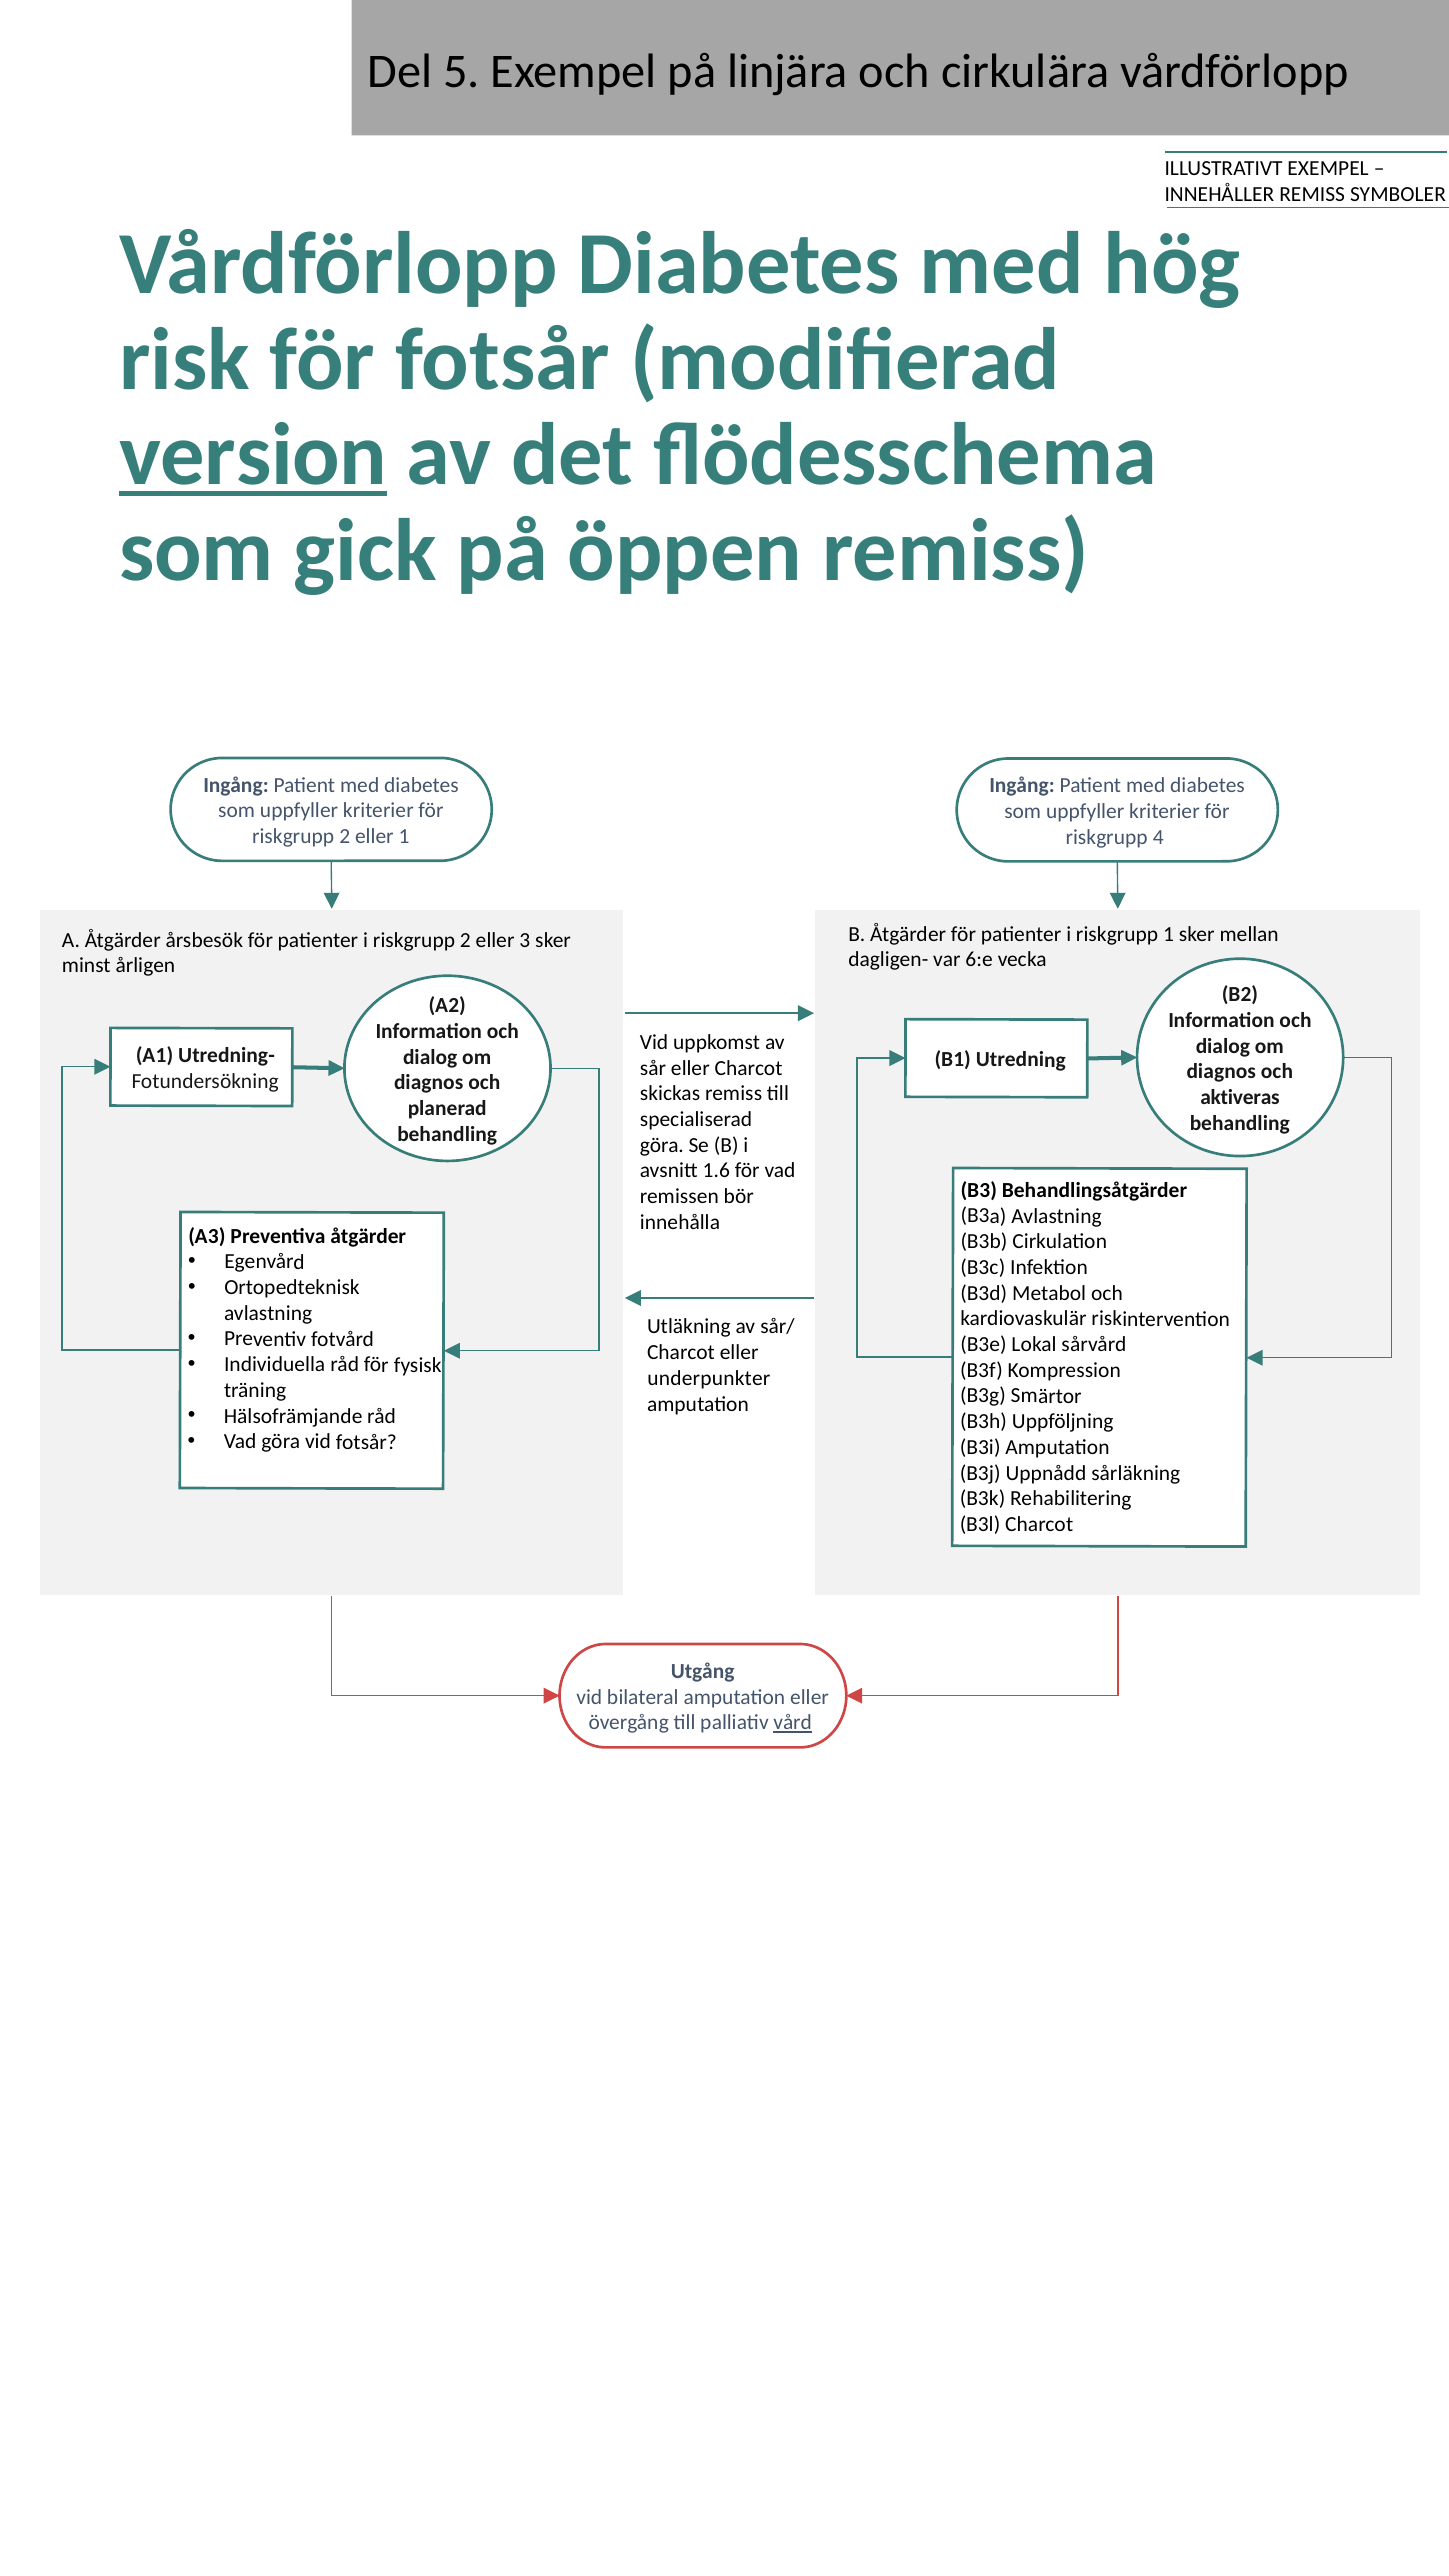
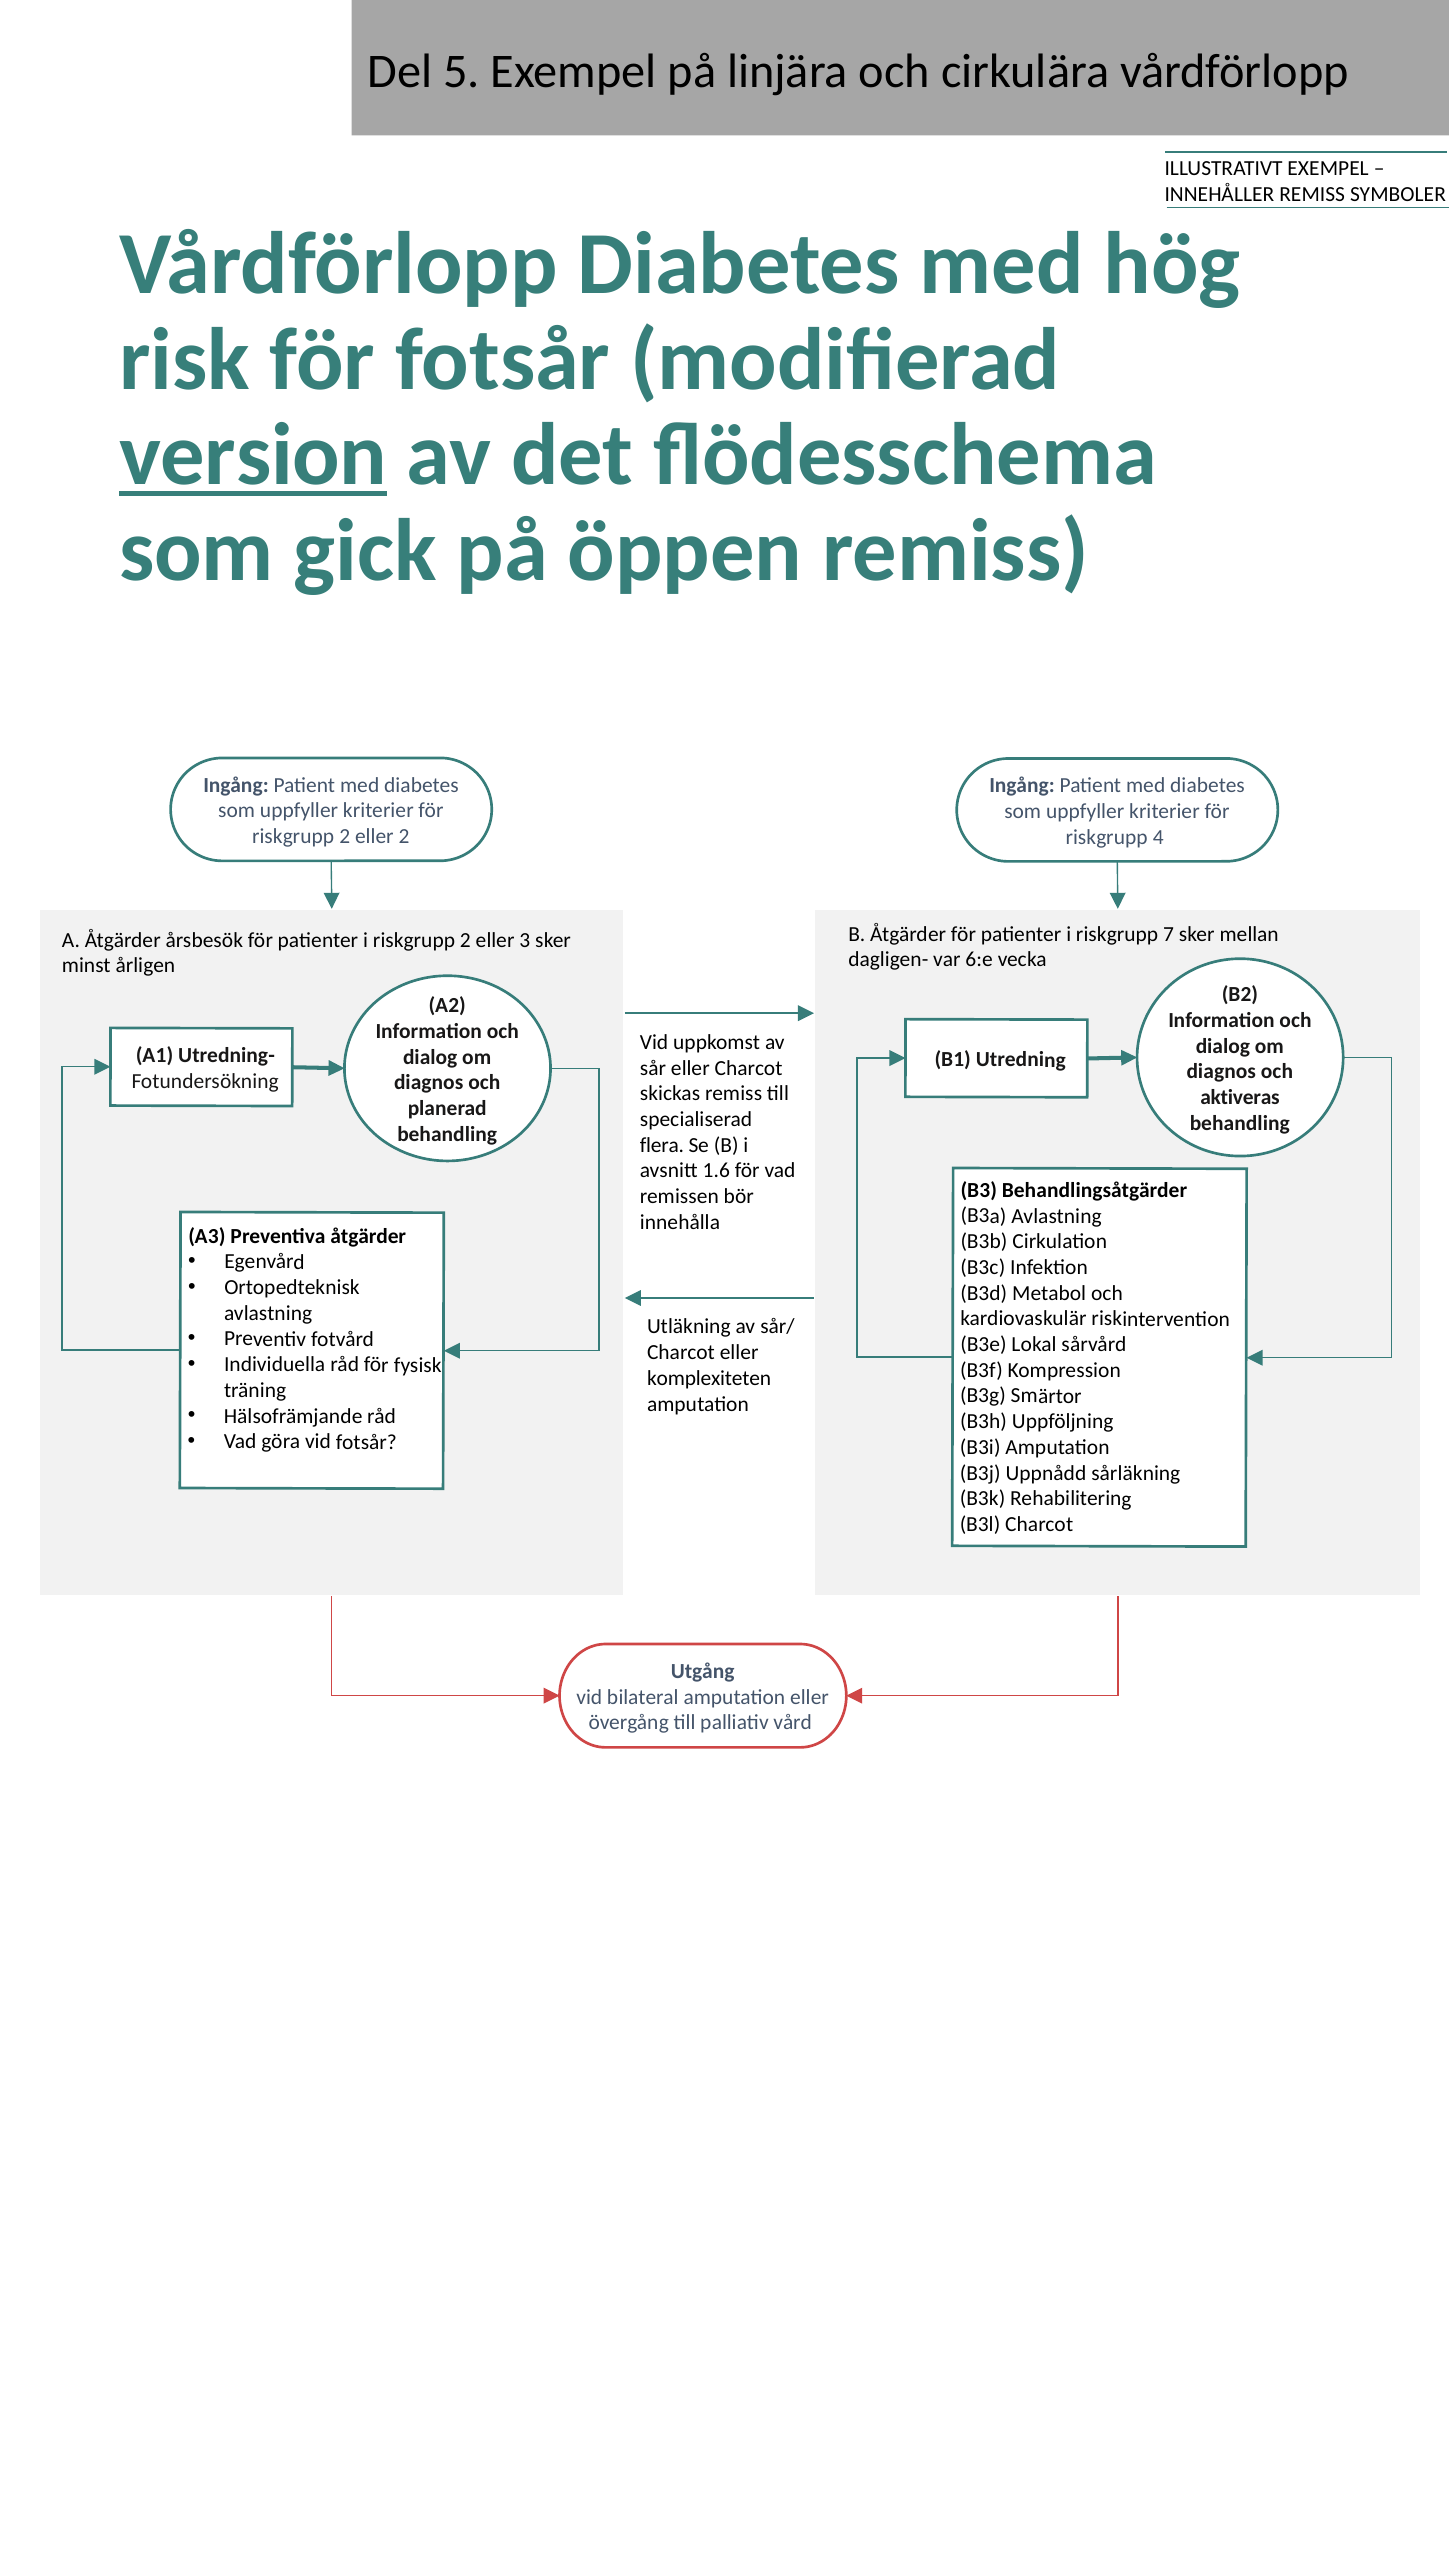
eller 1: 1 -> 2
riskgrupp 1: 1 -> 7
göra at (662, 1145): göra -> flera
underpunkter: underpunkter -> komplexiteten
vård underline: present -> none
